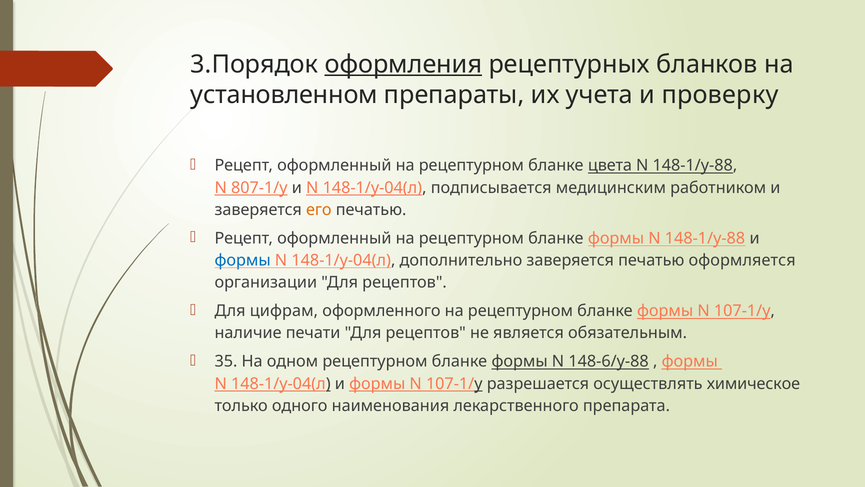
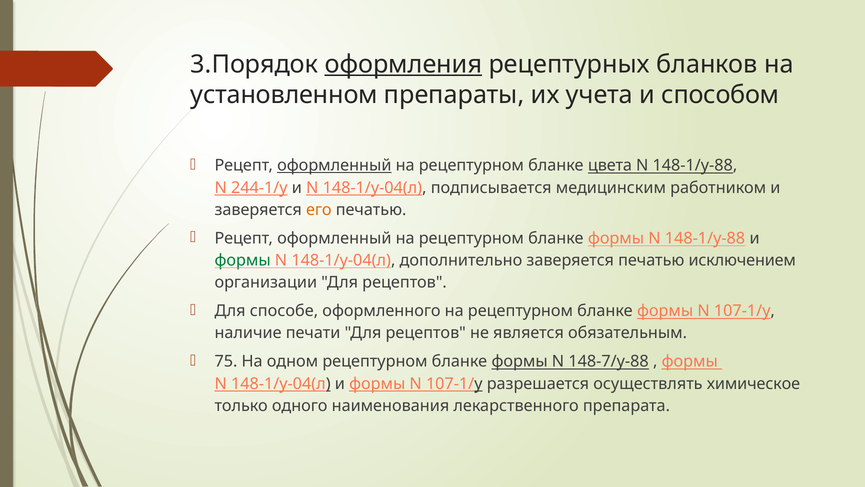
проверку: проверку -> способом
оформленный at (334, 165) underline: none -> present
807-1/у: 807-1/у -> 244-1/у
формы at (243, 260) colour: blue -> green
оформляется: оформляется -> исключением
цифрам: цифрам -> способе
35: 35 -> 75
148-6/у-88: 148-6/у-88 -> 148-7/у-88
